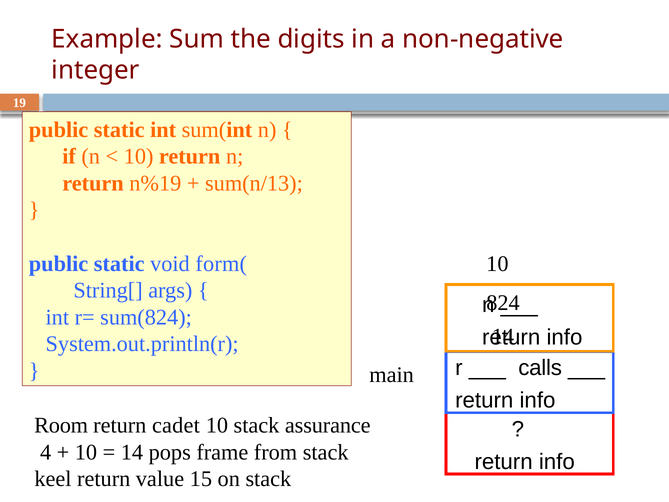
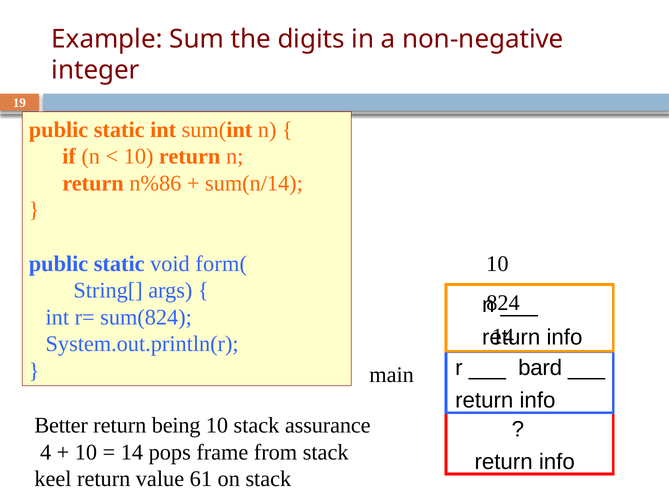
n%19: n%19 -> n%86
sum(n/13: sum(n/13 -> sum(n/14
calls: calls -> bard
Room: Room -> Better
cadet: cadet -> being
15: 15 -> 61
